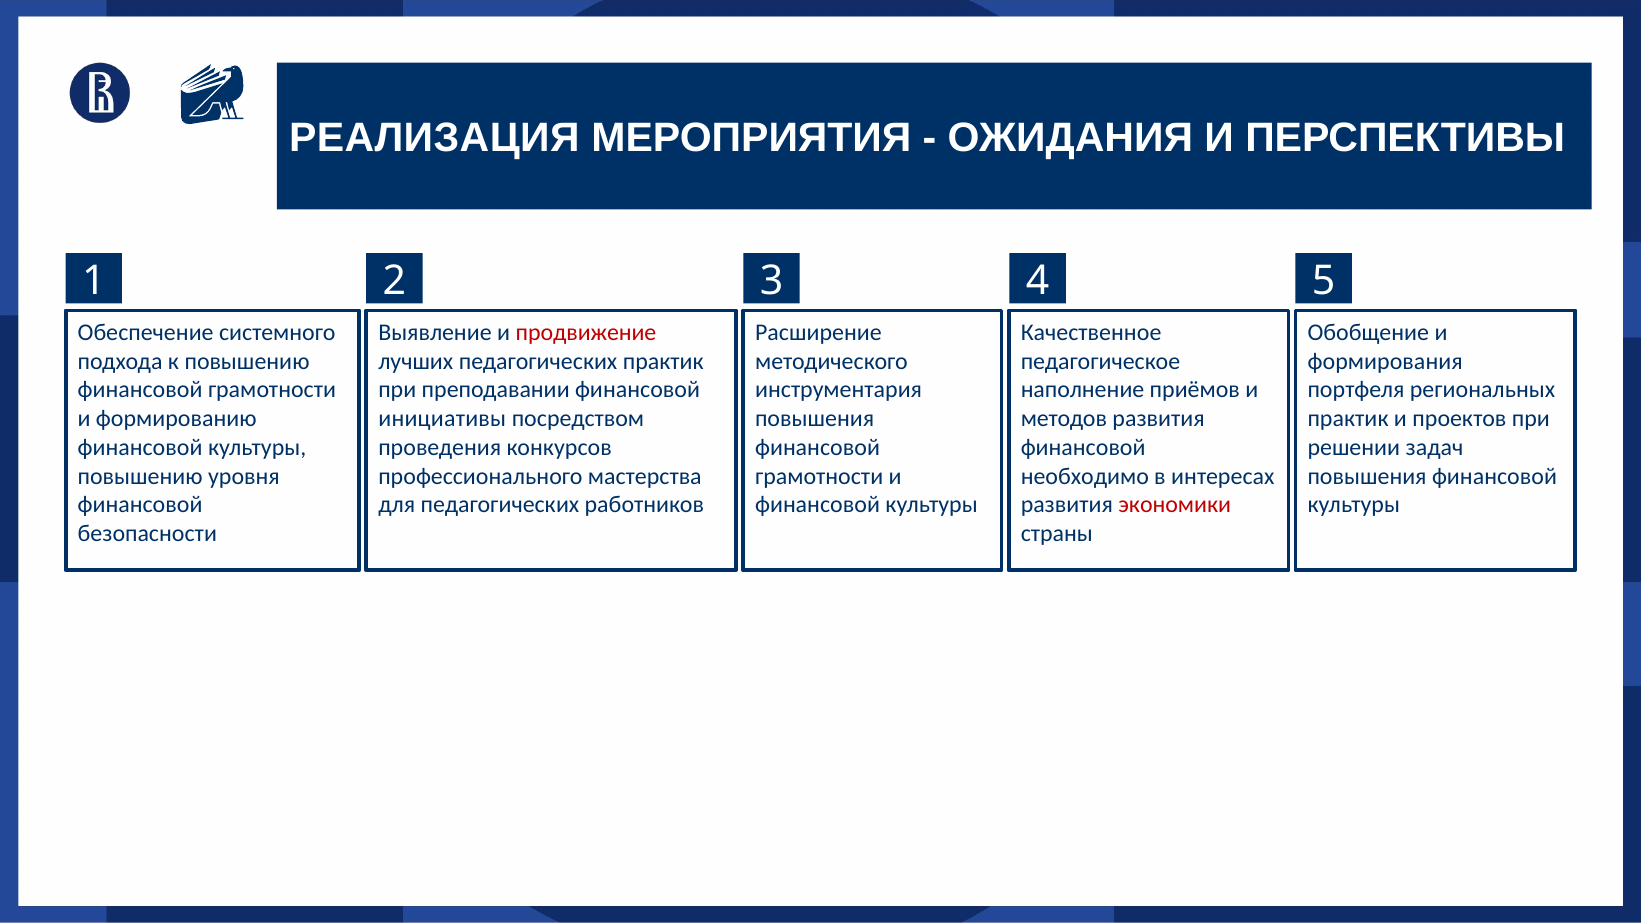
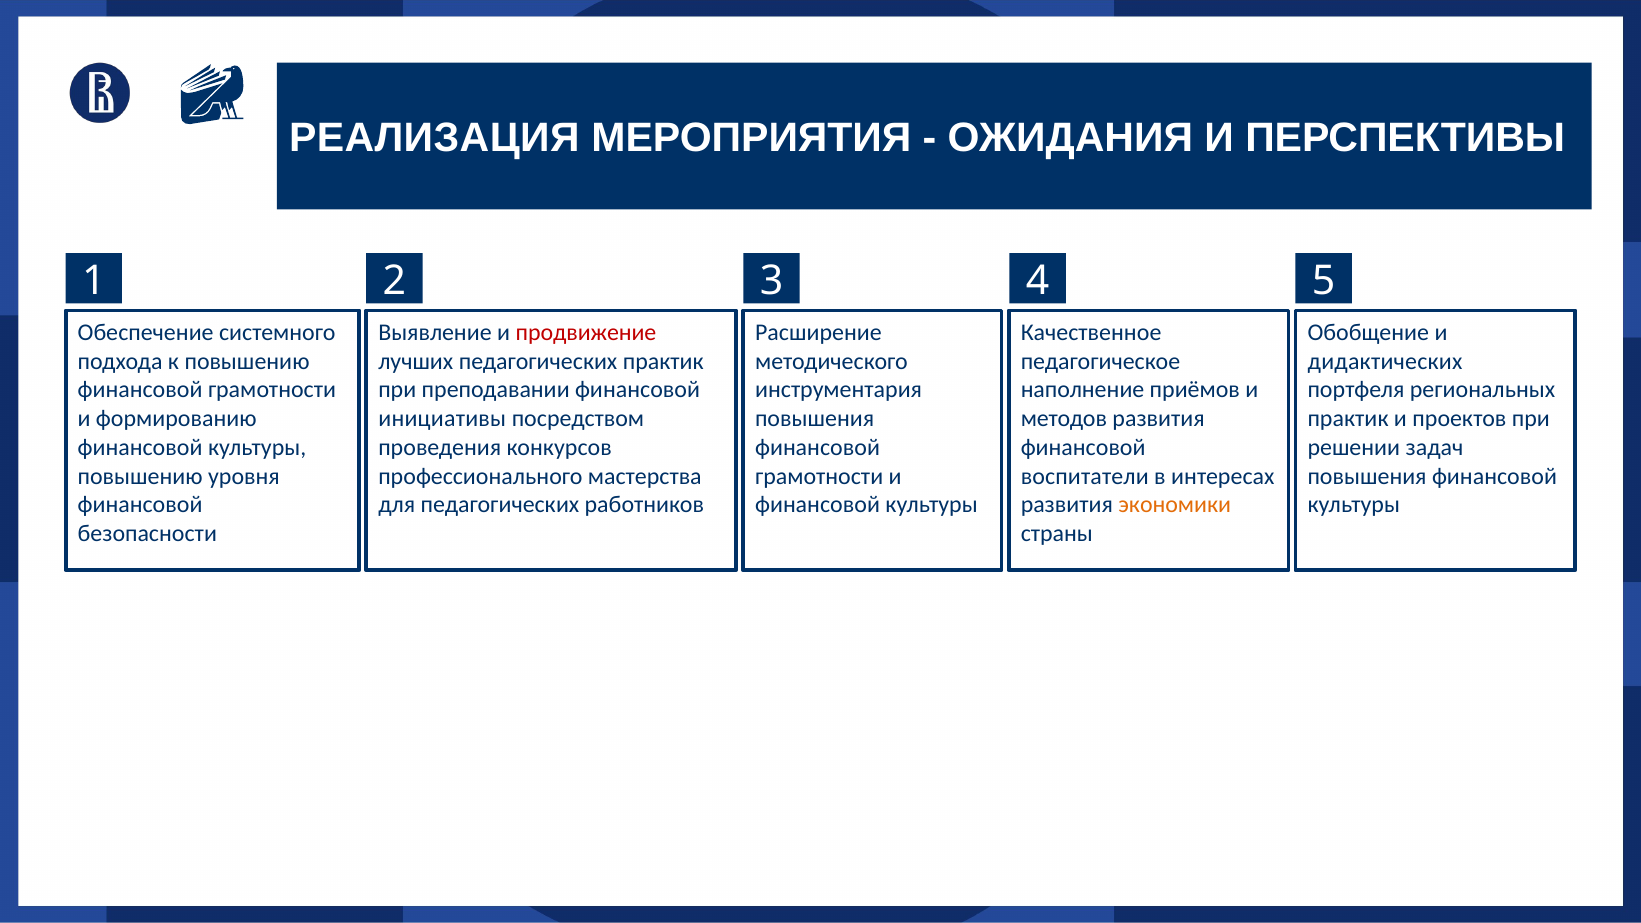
формирования: формирования -> дидактических
необходимо: необходимо -> воспитатели
экономики colour: red -> orange
